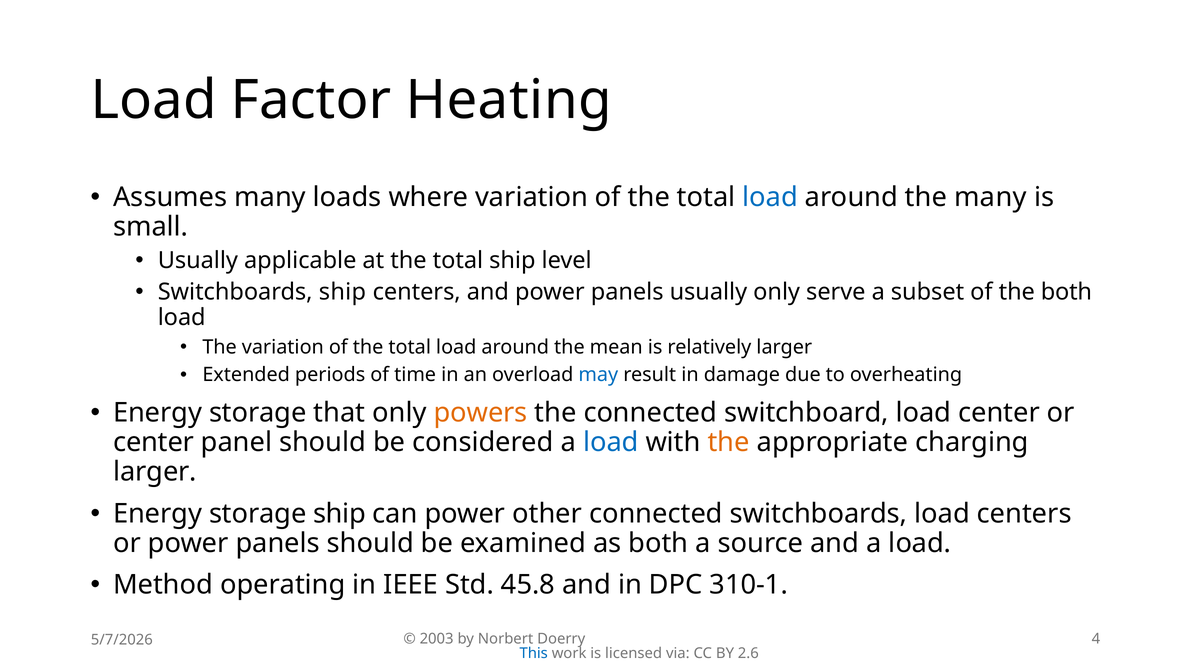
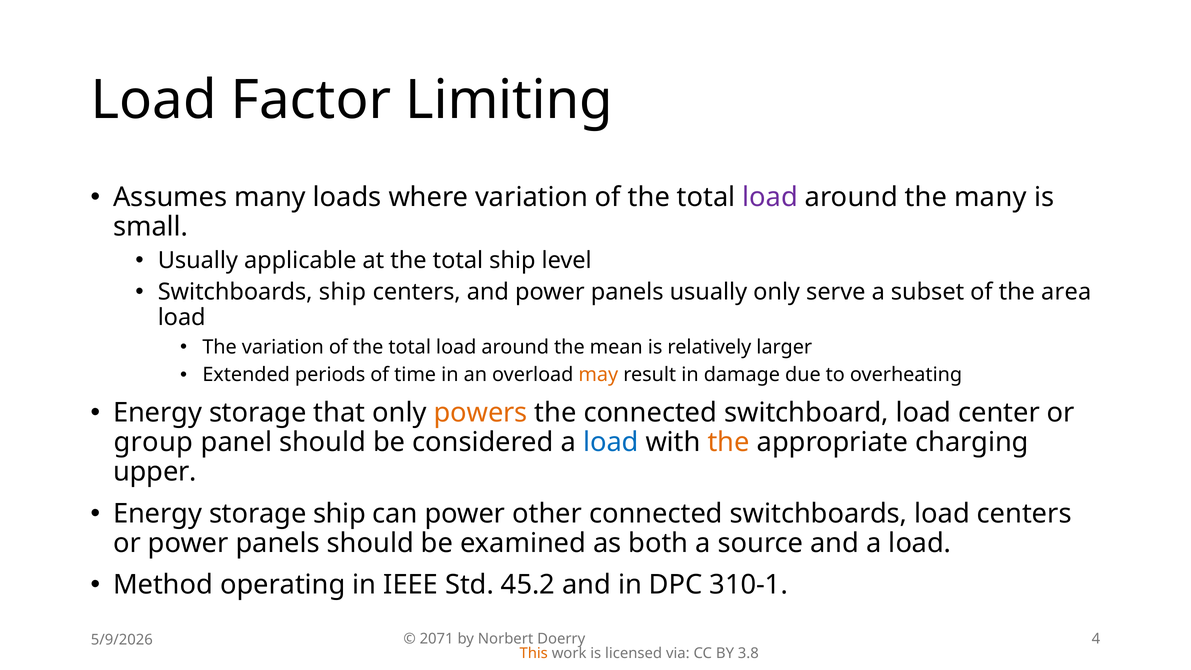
Heating: Heating -> Limiting
load at (770, 197) colour: blue -> purple
the both: both -> area
may colour: blue -> orange
center at (154, 442): center -> group
larger at (155, 472): larger -> upper
45.8: 45.8 -> 45.2
2003: 2003 -> 2071
5/7/2026: 5/7/2026 -> 5/9/2026
This colour: blue -> orange
2.6: 2.6 -> 3.8
